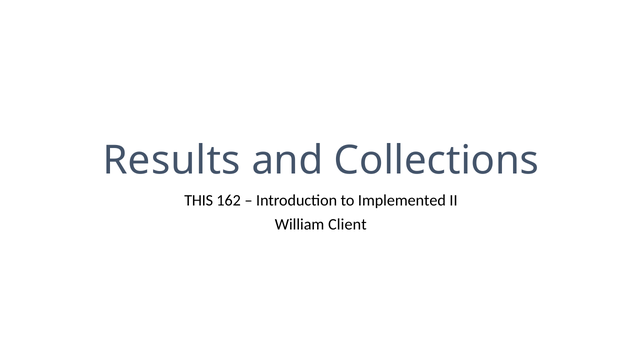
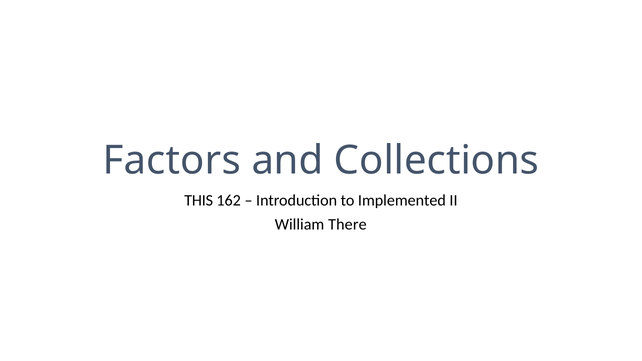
Results: Results -> Factors
Client: Client -> There
